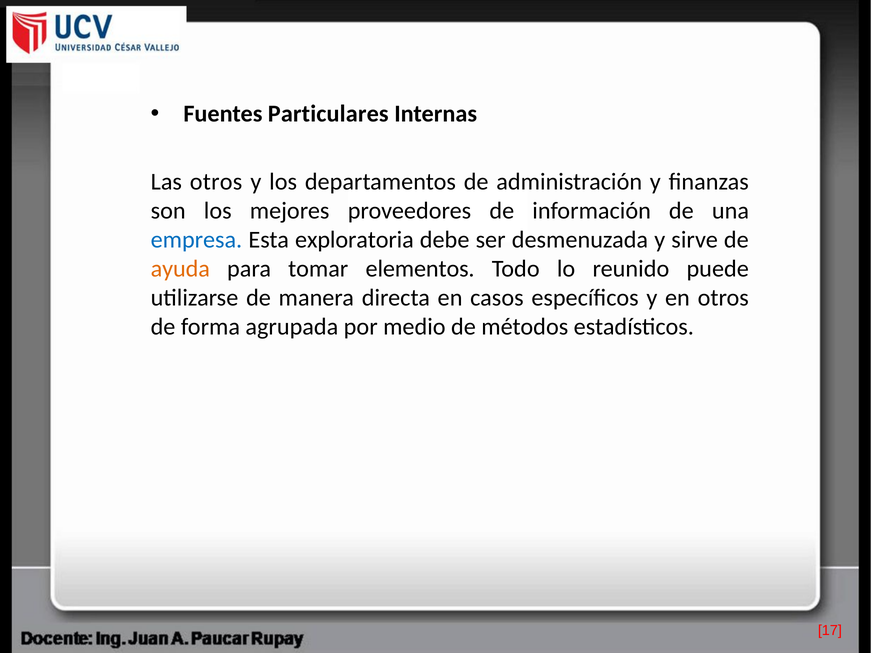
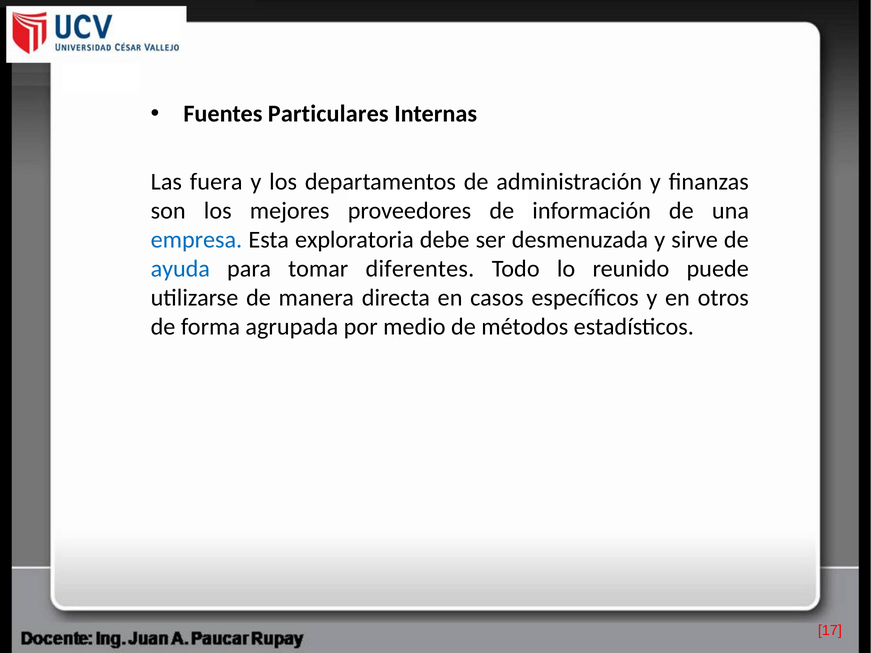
Las otros: otros -> fuera
ayuda colour: orange -> blue
elementos: elementos -> diferentes
